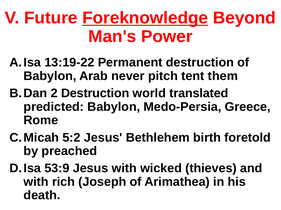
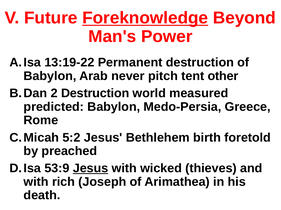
them: them -> other
translated: translated -> measured
Jesus at (91, 169) underline: none -> present
